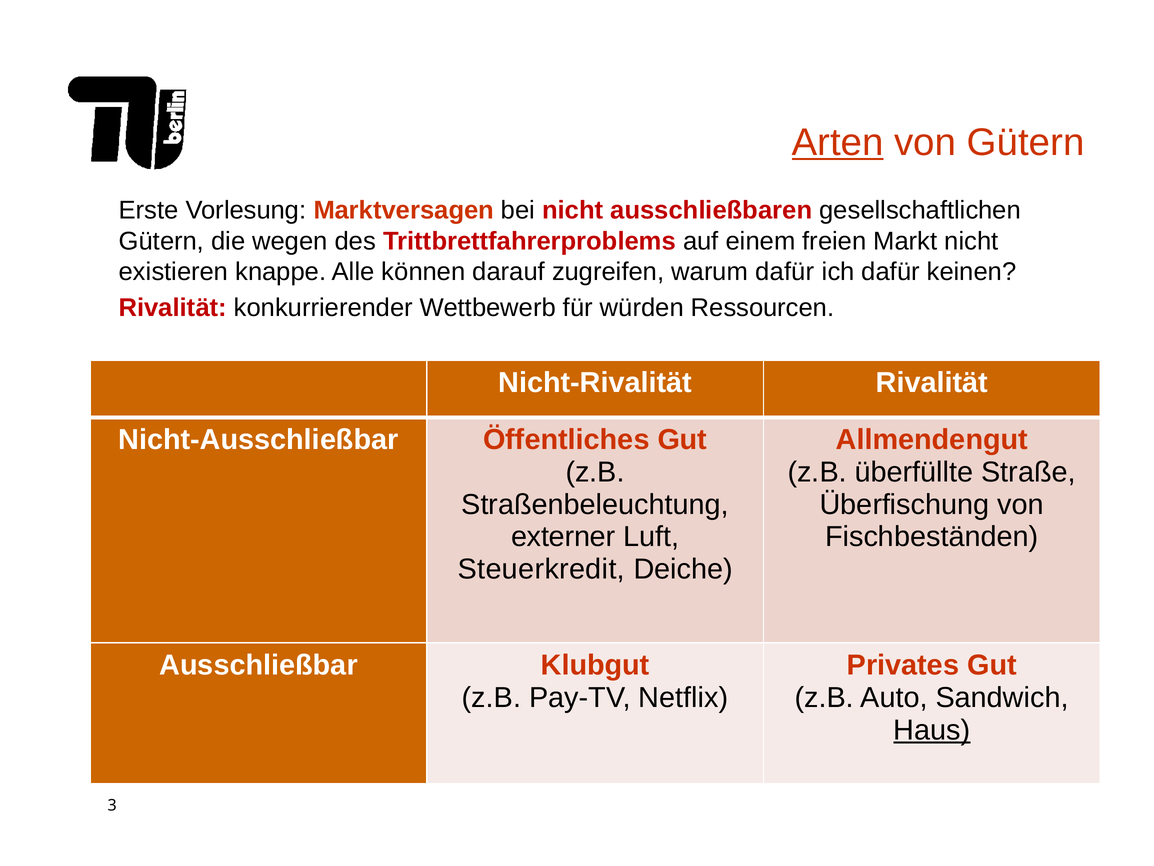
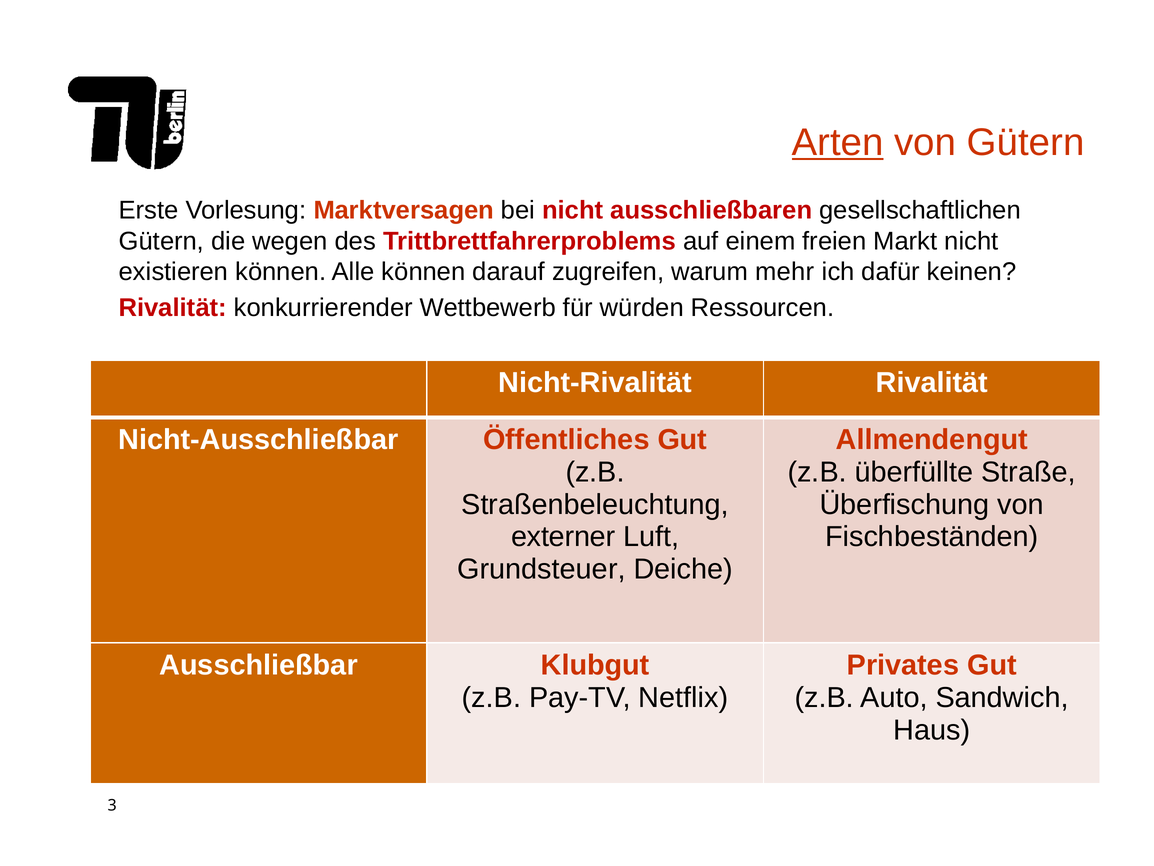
existieren knappe: knappe -> können
warum dafür: dafür -> mehr
Steuerkredit: Steuerkredit -> Grundsteuer
Haus underline: present -> none
